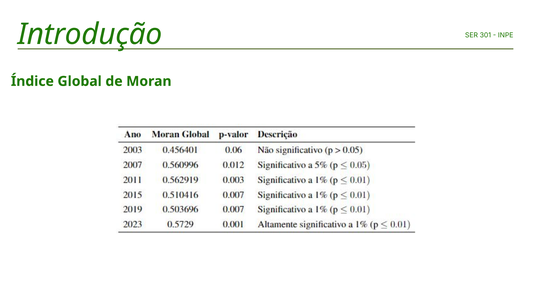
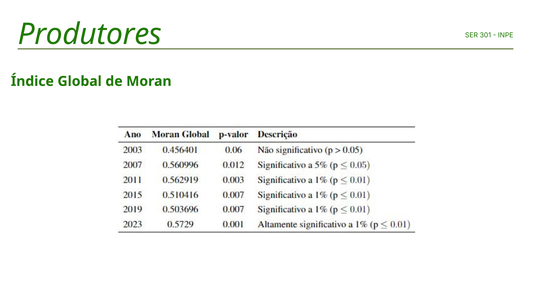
Introdução: Introdução -> Produtores
